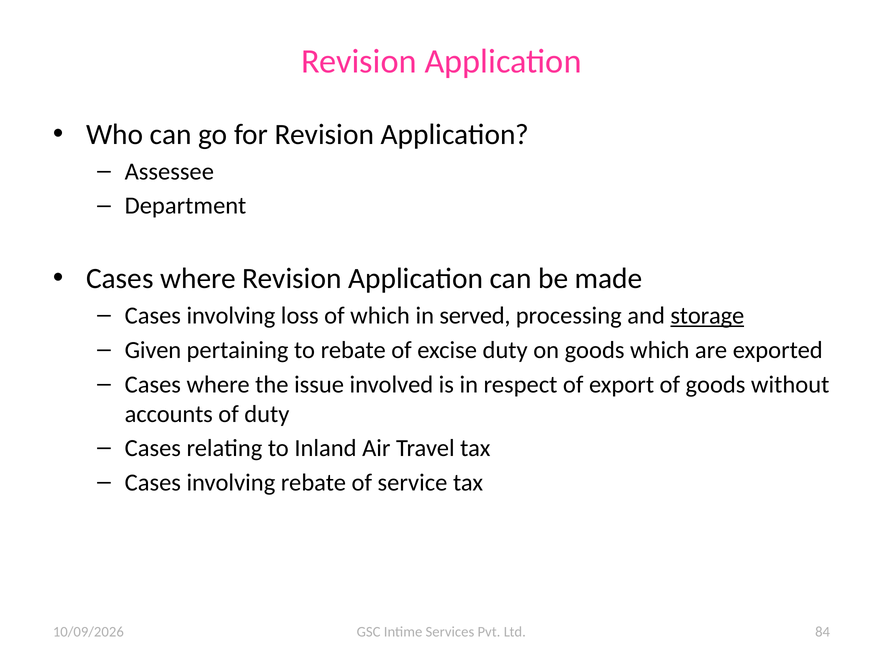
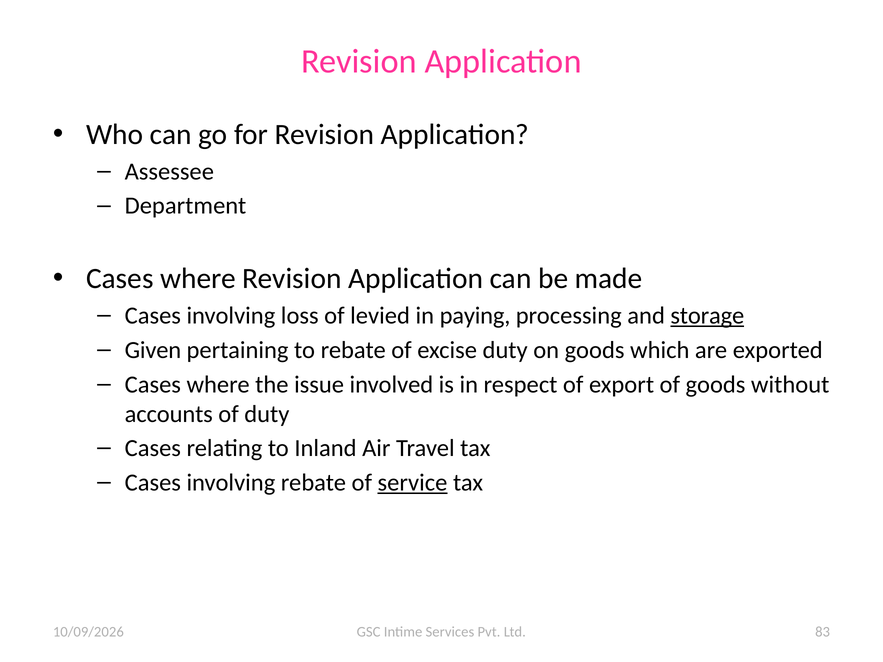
of which: which -> levied
served: served -> paying
service underline: none -> present
84: 84 -> 83
